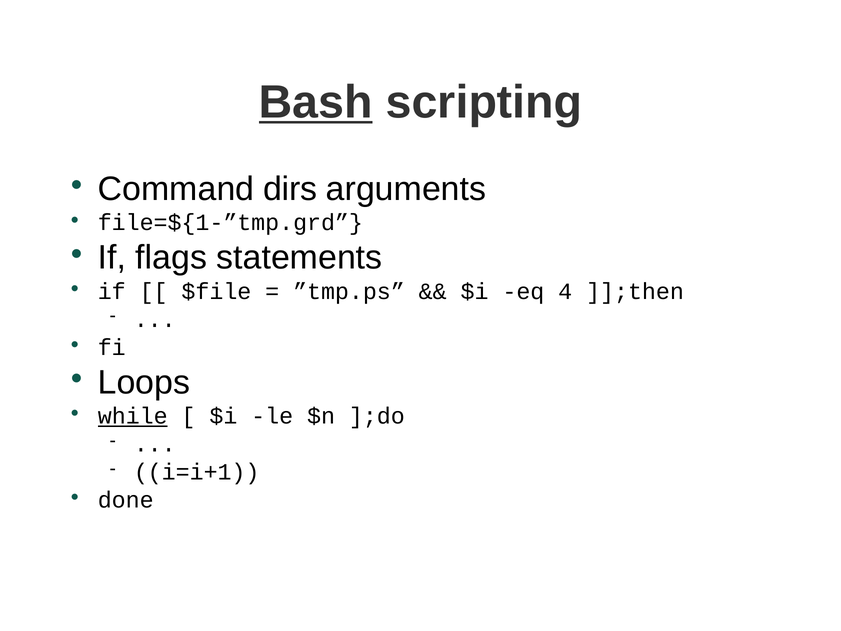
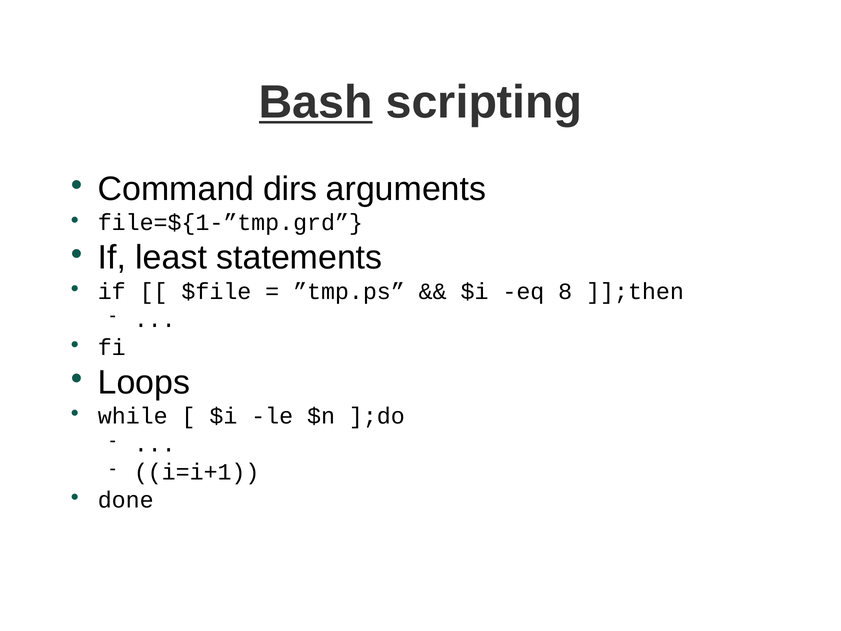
flags: flags -> least
4: 4 -> 8
while underline: present -> none
